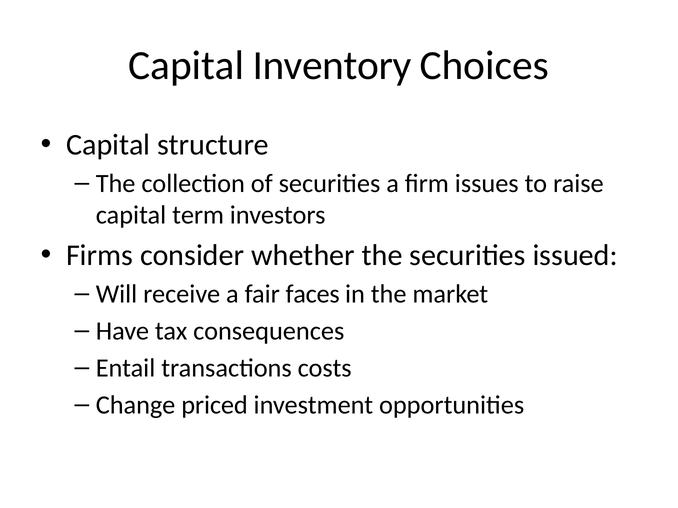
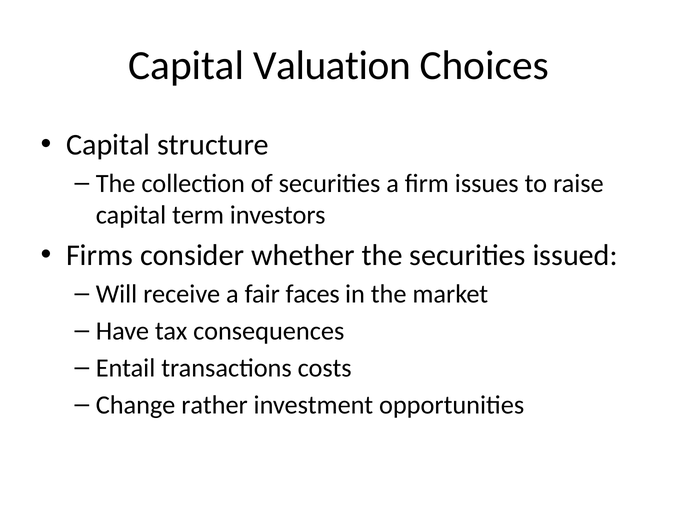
Inventory: Inventory -> Valuation
priced: priced -> rather
